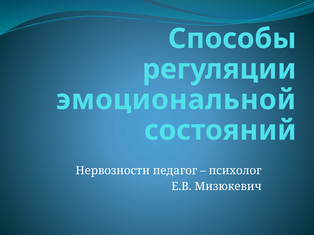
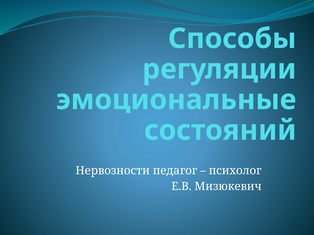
эмоциональной: эмоциональной -> эмоциональные
